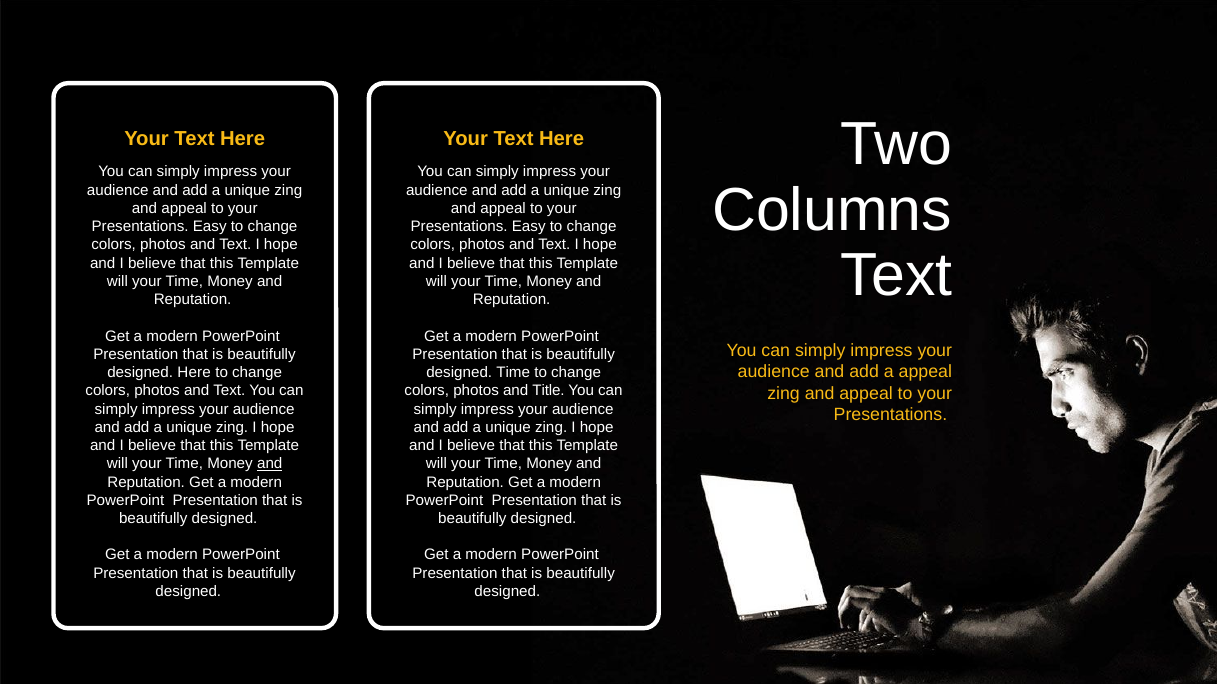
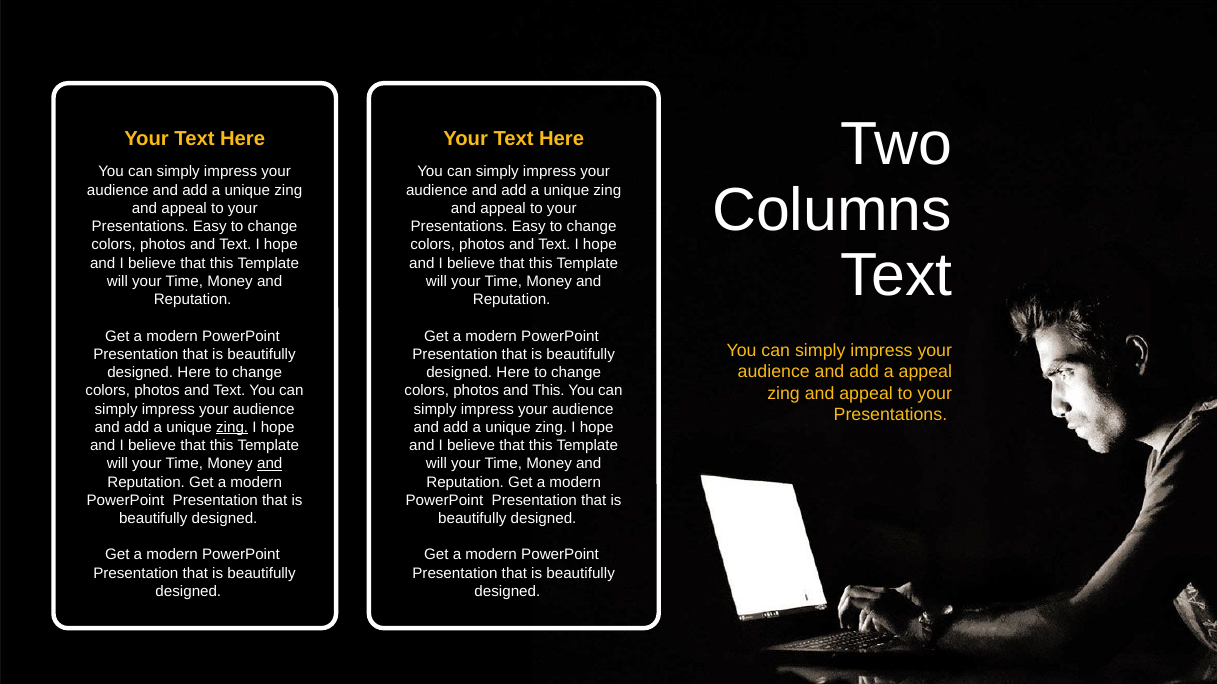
Time at (513, 373): Time -> Here
and Title: Title -> This
zing at (232, 428) underline: none -> present
